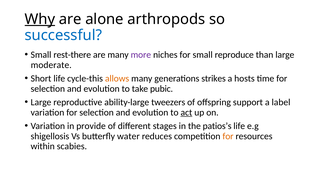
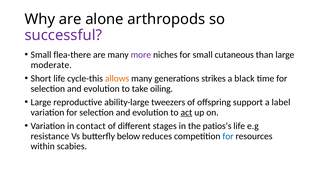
Why underline: present -> none
successful colour: blue -> purple
rest-there: rest-there -> flea-there
reproduce: reproduce -> cutaneous
hosts: hosts -> black
pubic: pubic -> oiling
provide: provide -> contact
shigellosis: shigellosis -> resistance
water: water -> below
for at (228, 136) colour: orange -> blue
